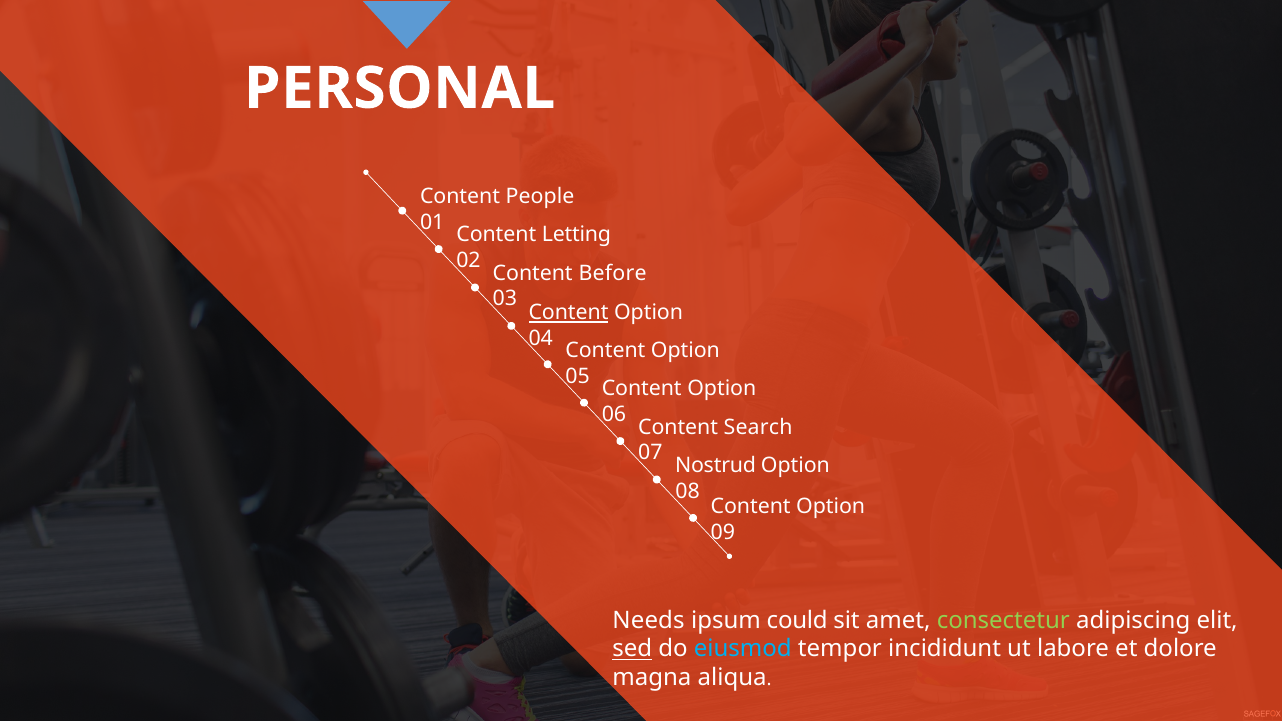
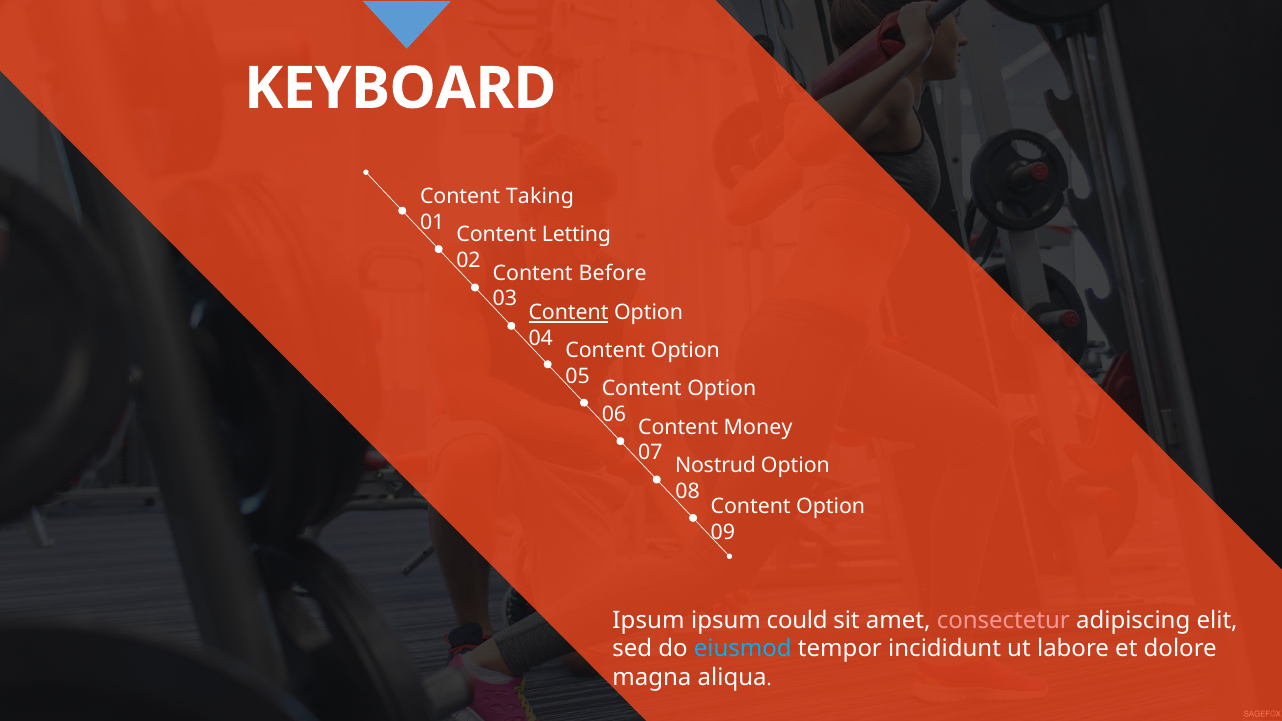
PERSONAL: PERSONAL -> KEYBOARD
People: People -> Taking
Search: Search -> Money
Needs at (649, 620): Needs -> Ipsum
consectetur colour: light green -> pink
sed underline: present -> none
